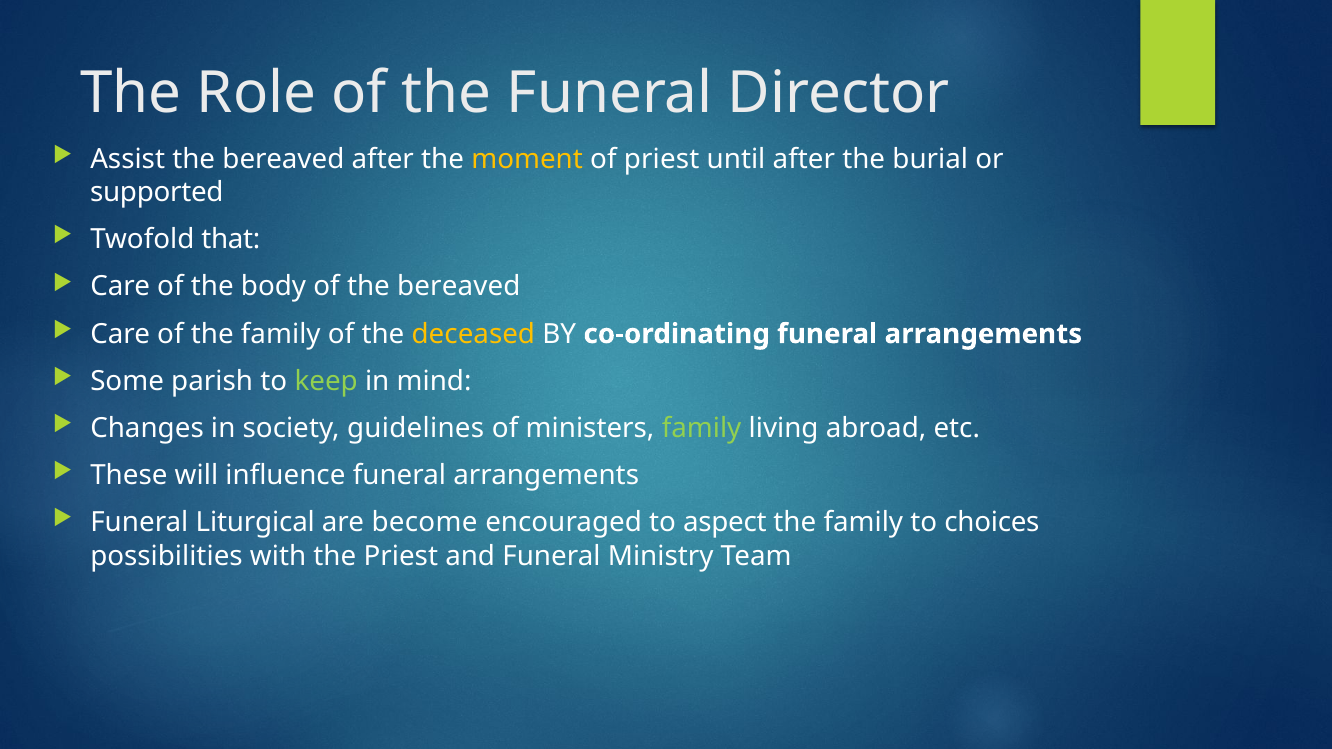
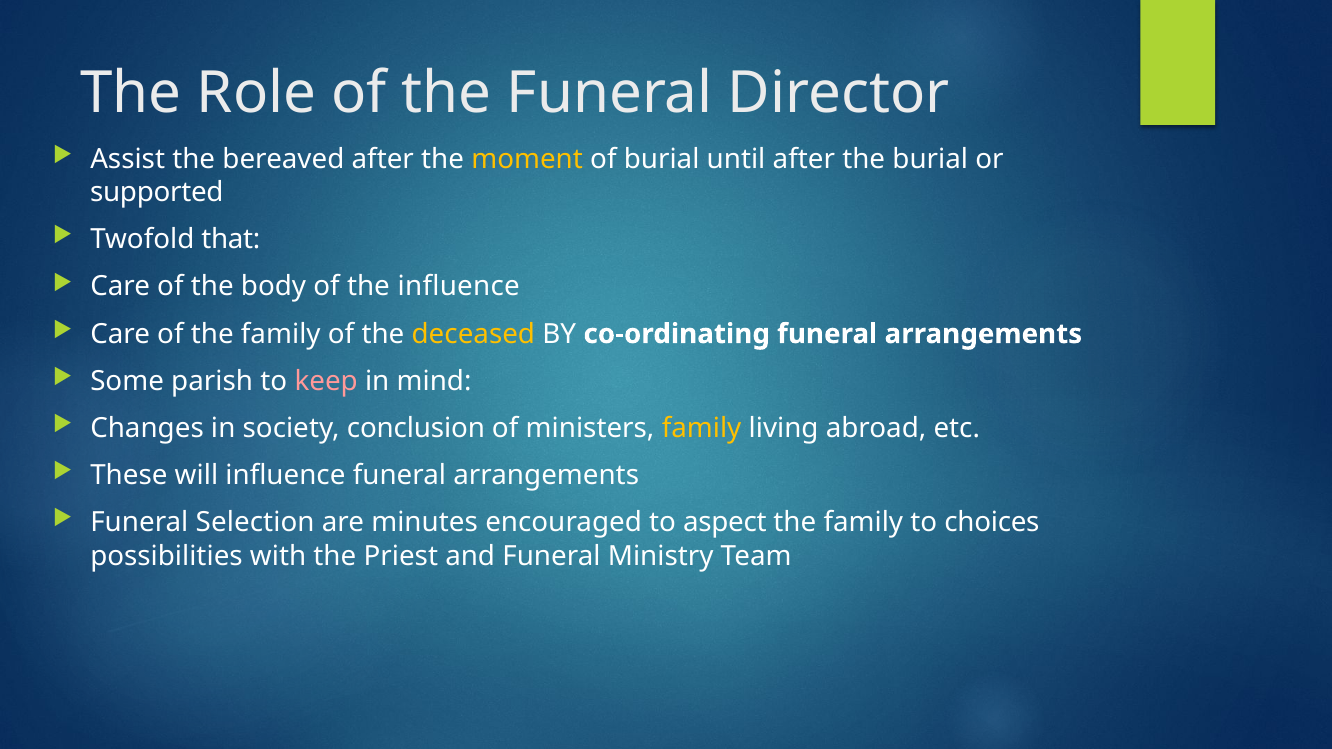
of priest: priest -> burial
of the bereaved: bereaved -> influence
keep colour: light green -> pink
guidelines: guidelines -> conclusion
family at (702, 428) colour: light green -> yellow
Liturgical: Liturgical -> Selection
become: become -> minutes
